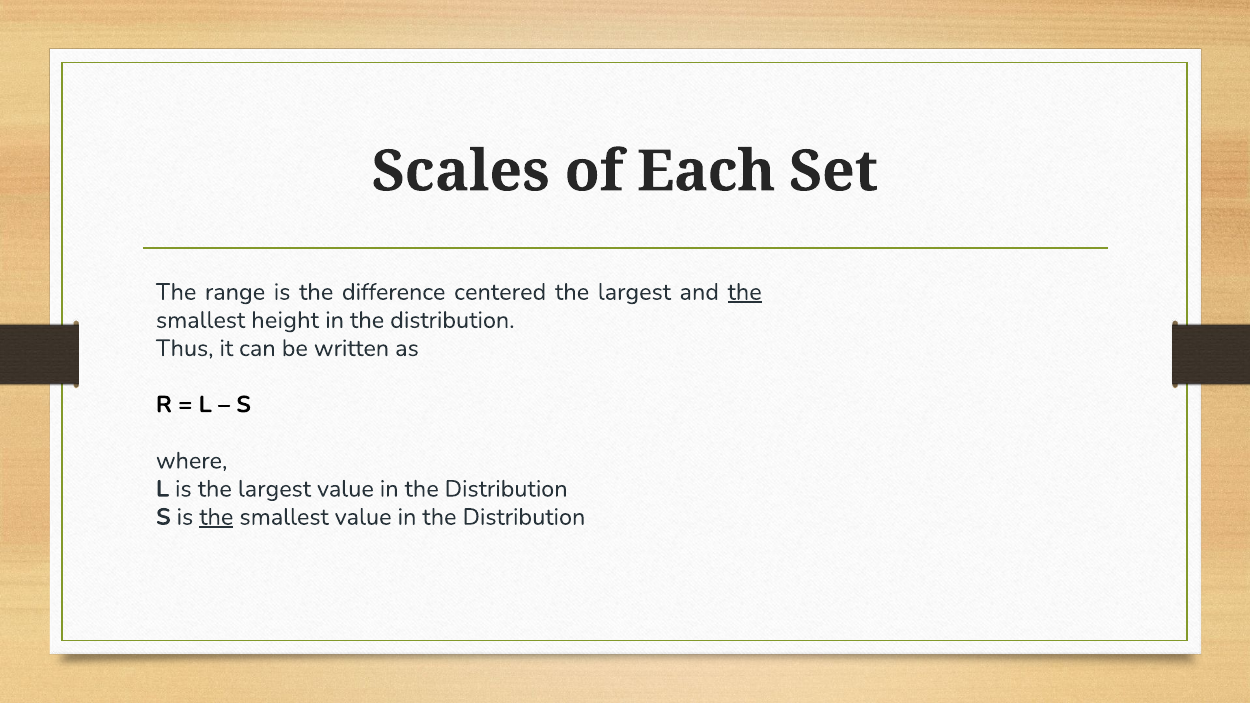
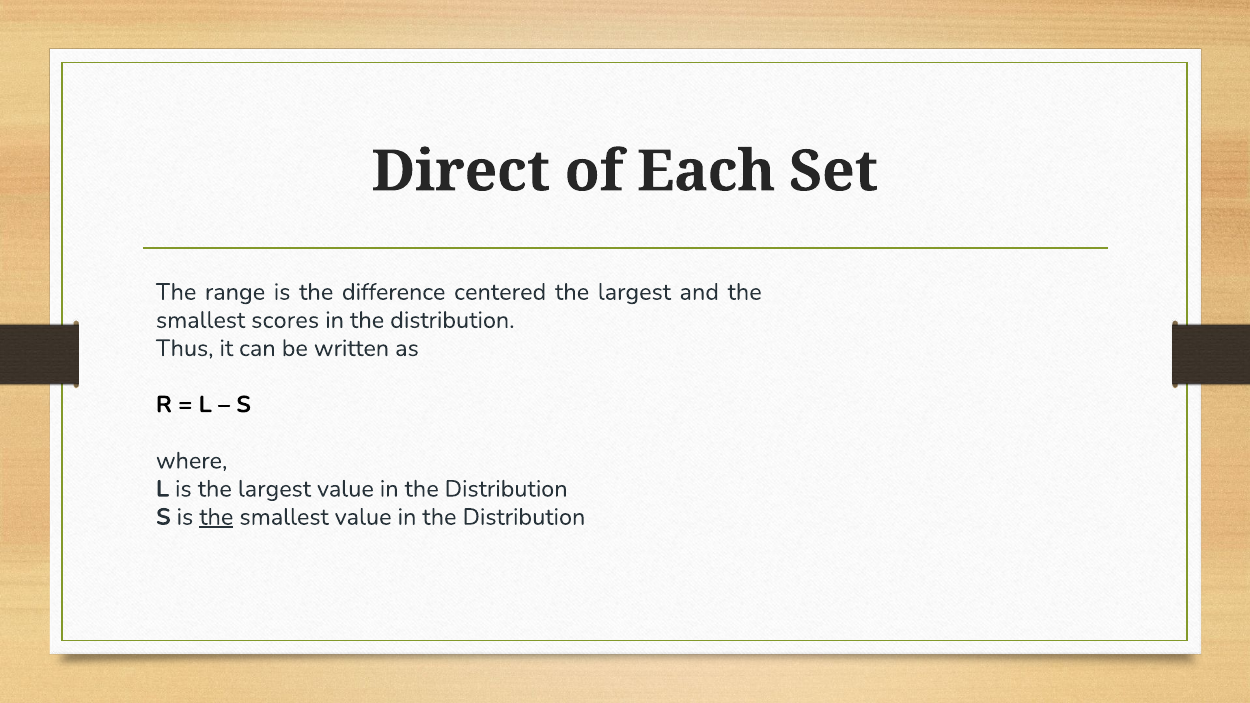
Scales: Scales -> Direct
the at (745, 292) underline: present -> none
height: height -> scores
